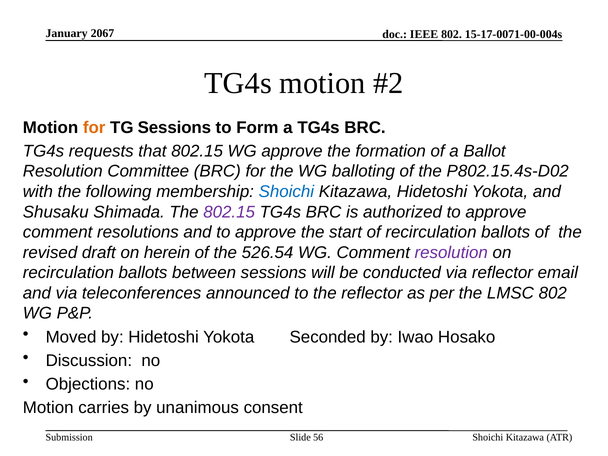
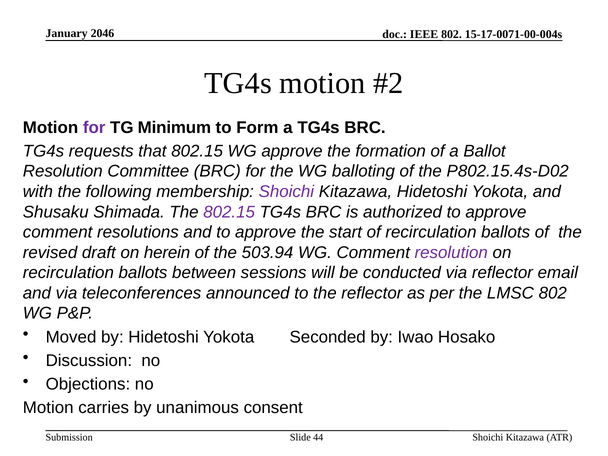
2067: 2067 -> 2046
for at (94, 127) colour: orange -> purple
TG Sessions: Sessions -> Minimum
Shoichi at (286, 192) colour: blue -> purple
526.54: 526.54 -> 503.94
56: 56 -> 44
